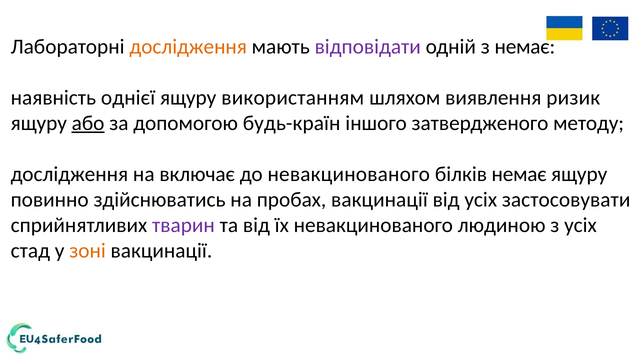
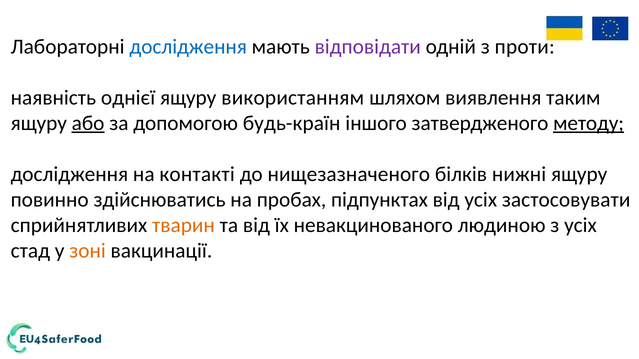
дослідження at (188, 47) colour: orange -> blue
з немає: немає -> проти
ризик: ризик -> таким
методу underline: none -> present
включає: включає -> контакті
до невакцинованого: невакцинованого -> нищезазначеного
білків немає: немає -> нижні
пробах вакцинації: вакцинації -> підпунктах
тварин colour: purple -> orange
